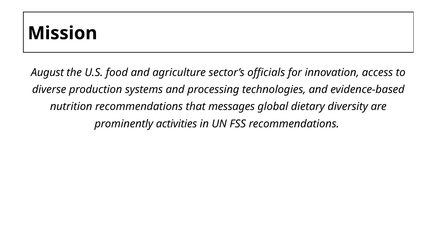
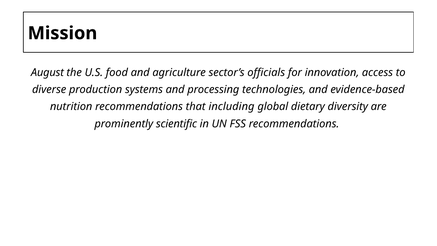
messages: messages -> including
activities: activities -> scientific
